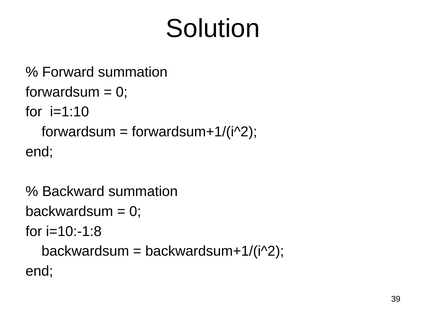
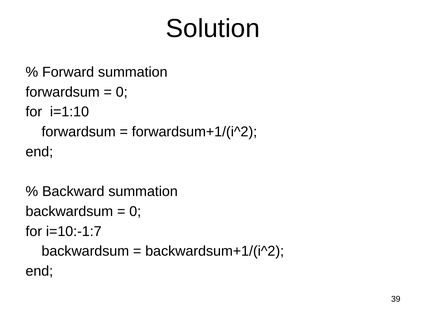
i=10:-1:8: i=10:-1:8 -> i=10:-1:7
